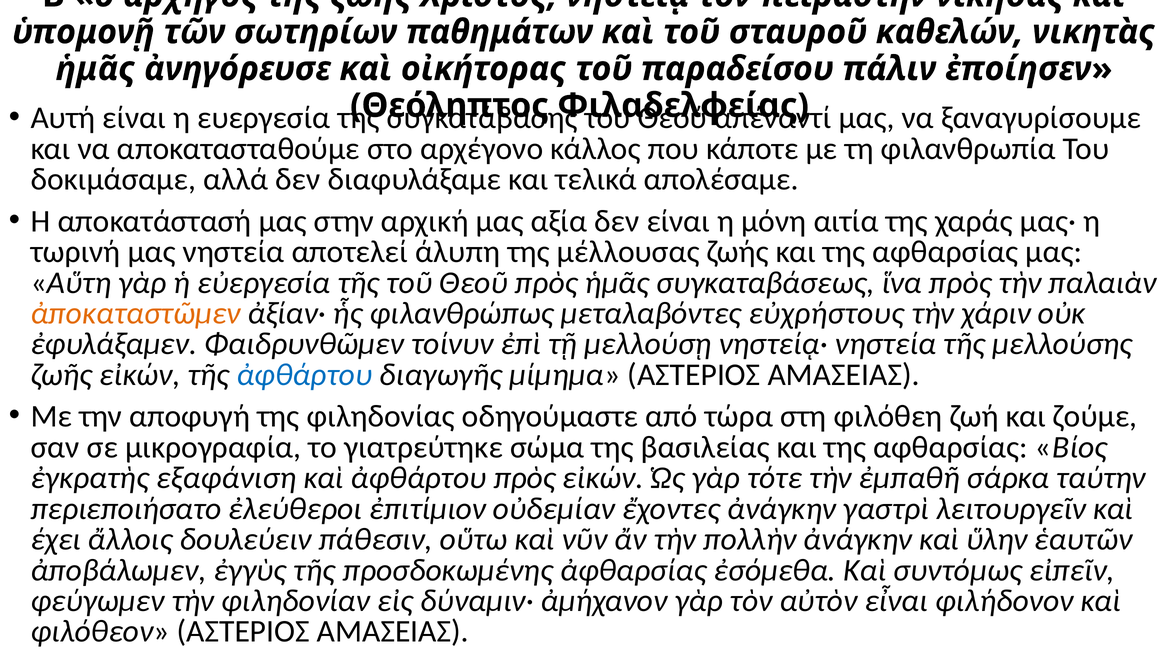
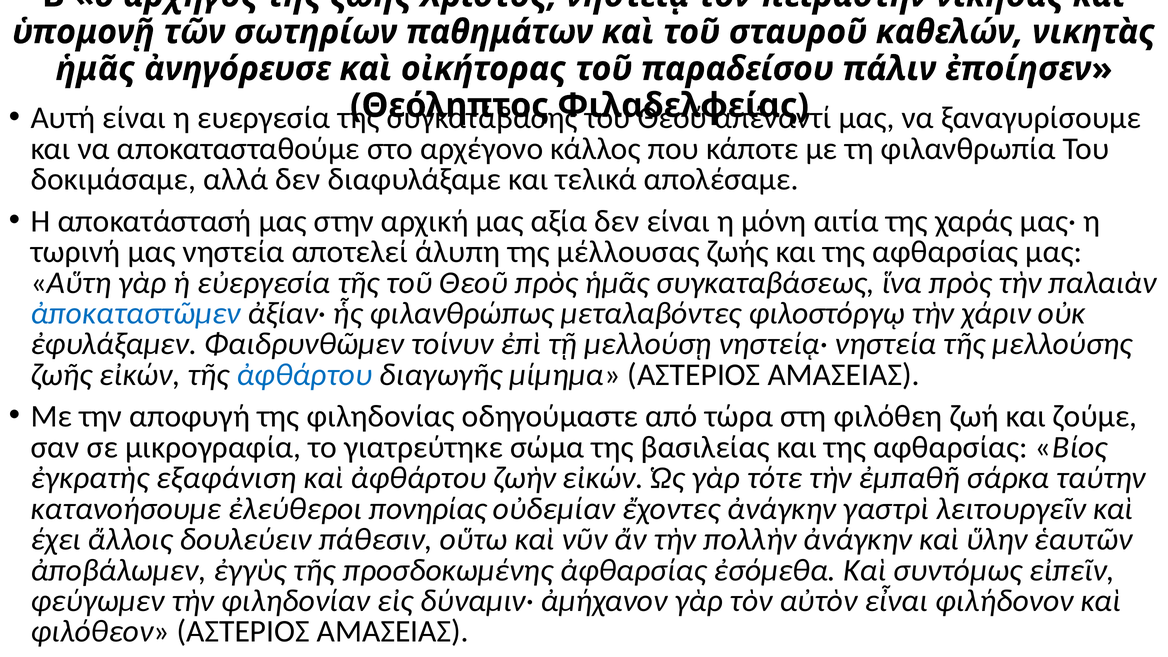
ἀποκαταστῶμεν colour: orange -> blue
εὐχρήστους: εὐχρήστους -> φιλοστόργῳ
ἀφθάρτου πρὸς: πρὸς -> ζωὴν
περιεποιήσατο: περιεποιήσατο -> κατανοήσουμε
ἐπιτίμιον: ἐπιτίμιον -> πονηρίας
